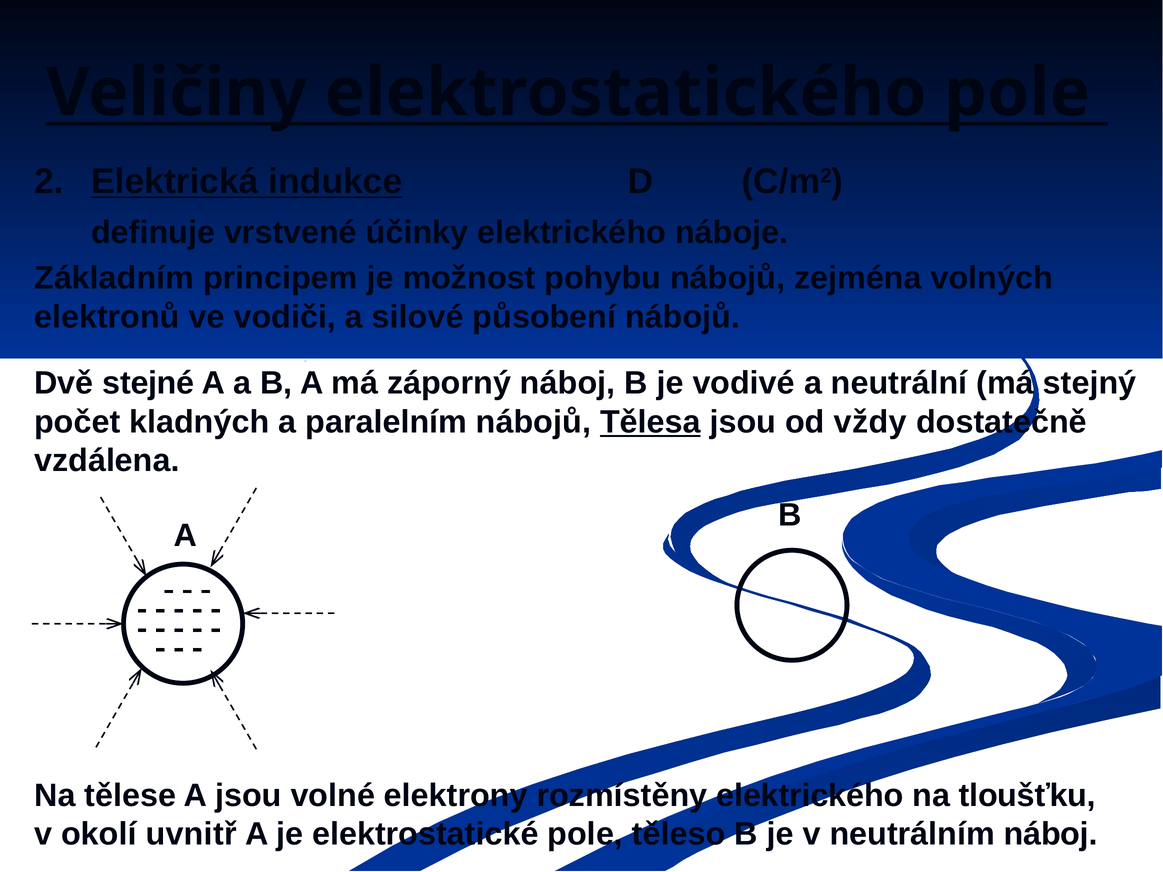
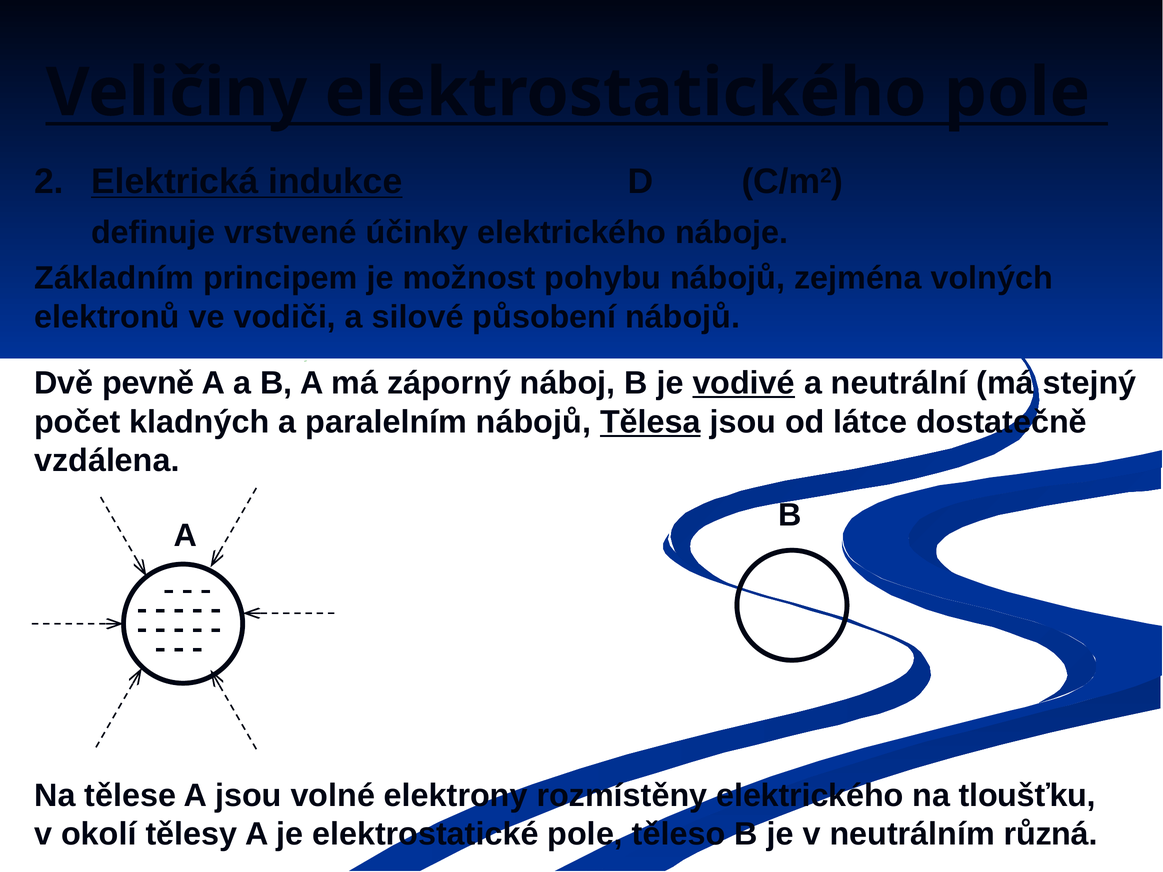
stejné: stejné -> pevně
vodivé underline: none -> present
vždy: vždy -> látce
uvnitř: uvnitř -> tělesy
neutrálním náboj: náboj -> různá
